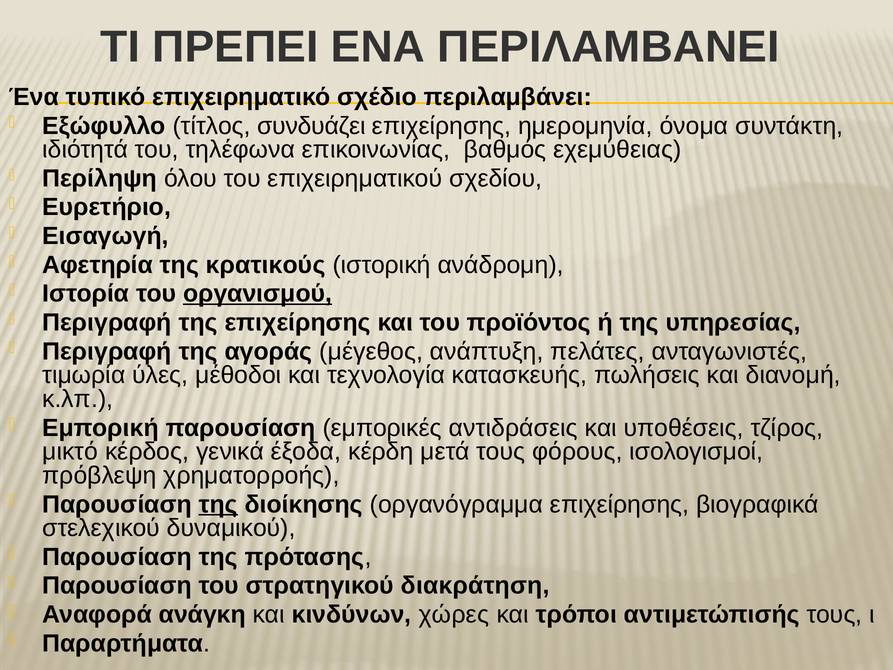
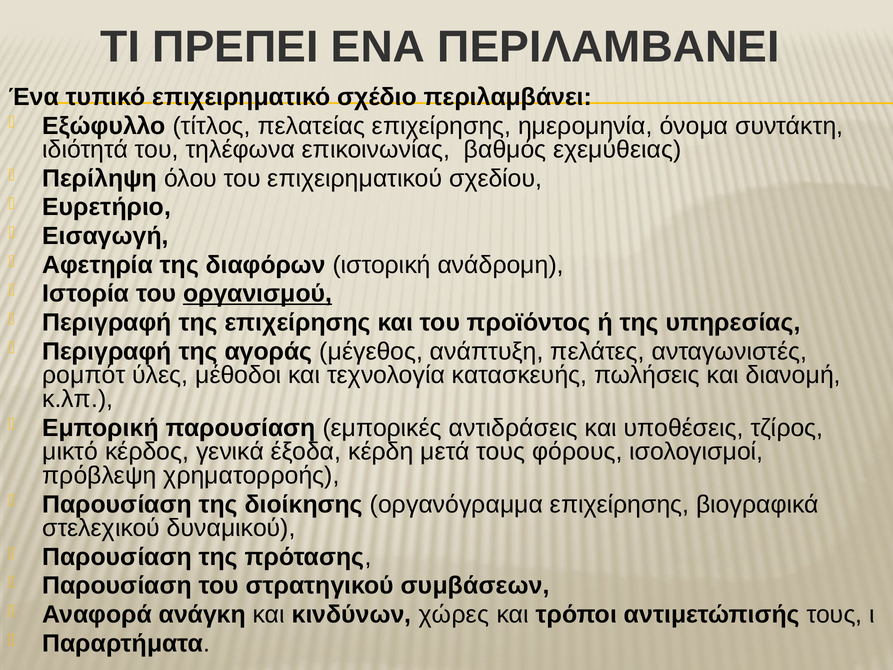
συνδυάζει: συνδυάζει -> πελατείας
κρατικούς: κρατικούς -> διαφόρων
τιμωρία: τιμωρία -> ρομπότ
της at (218, 504) underline: present -> none
διακράτηση: διακράτηση -> συμβάσεων
